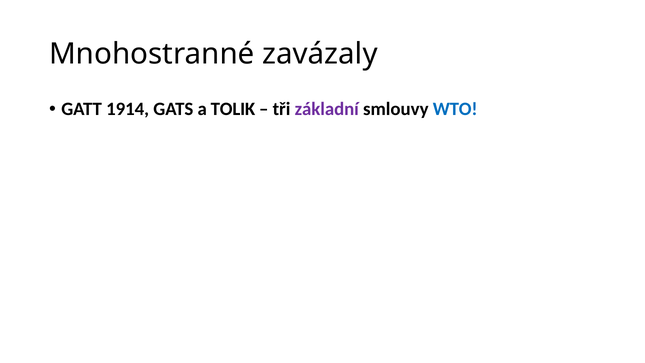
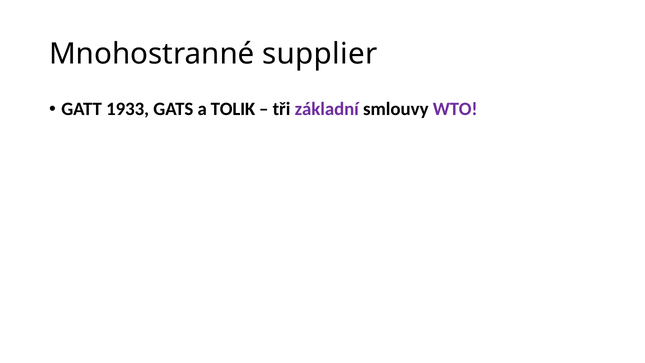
zavázaly: zavázaly -> supplier
1914: 1914 -> 1933
WTO colour: blue -> purple
